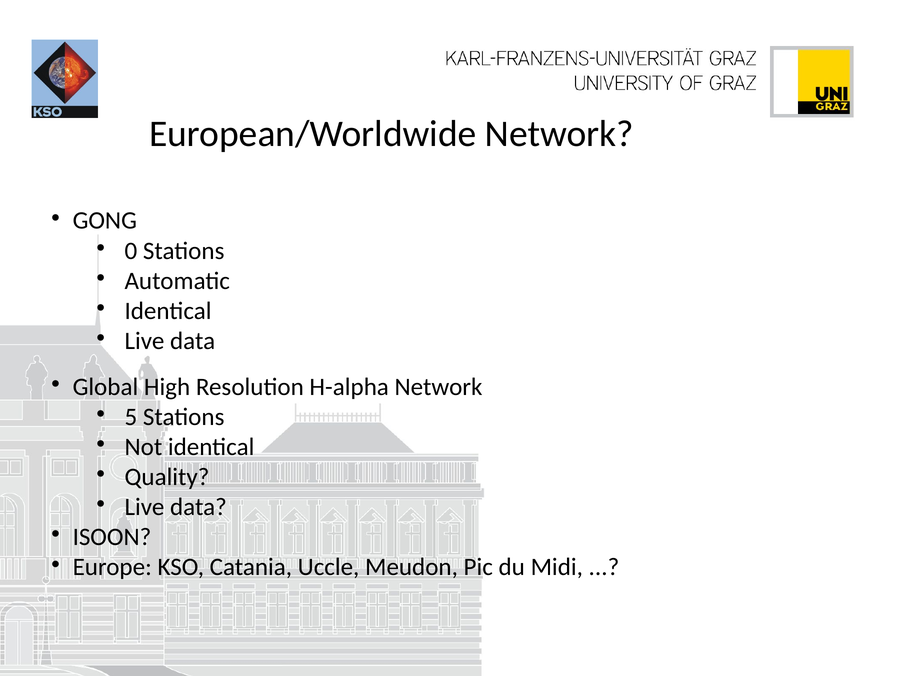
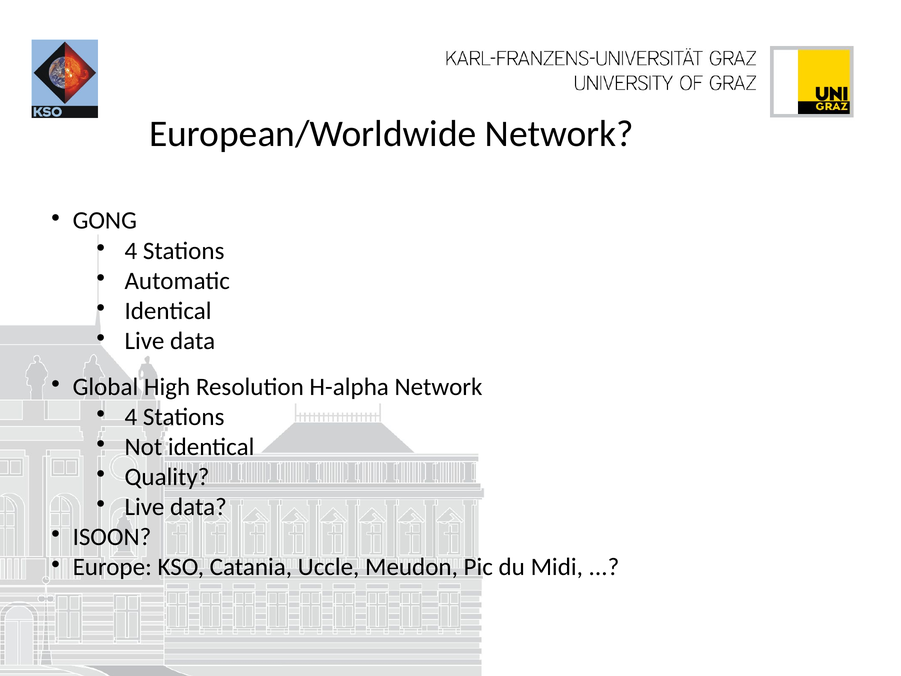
0 at (131, 251): 0 -> 4
5 at (131, 417): 5 -> 4
